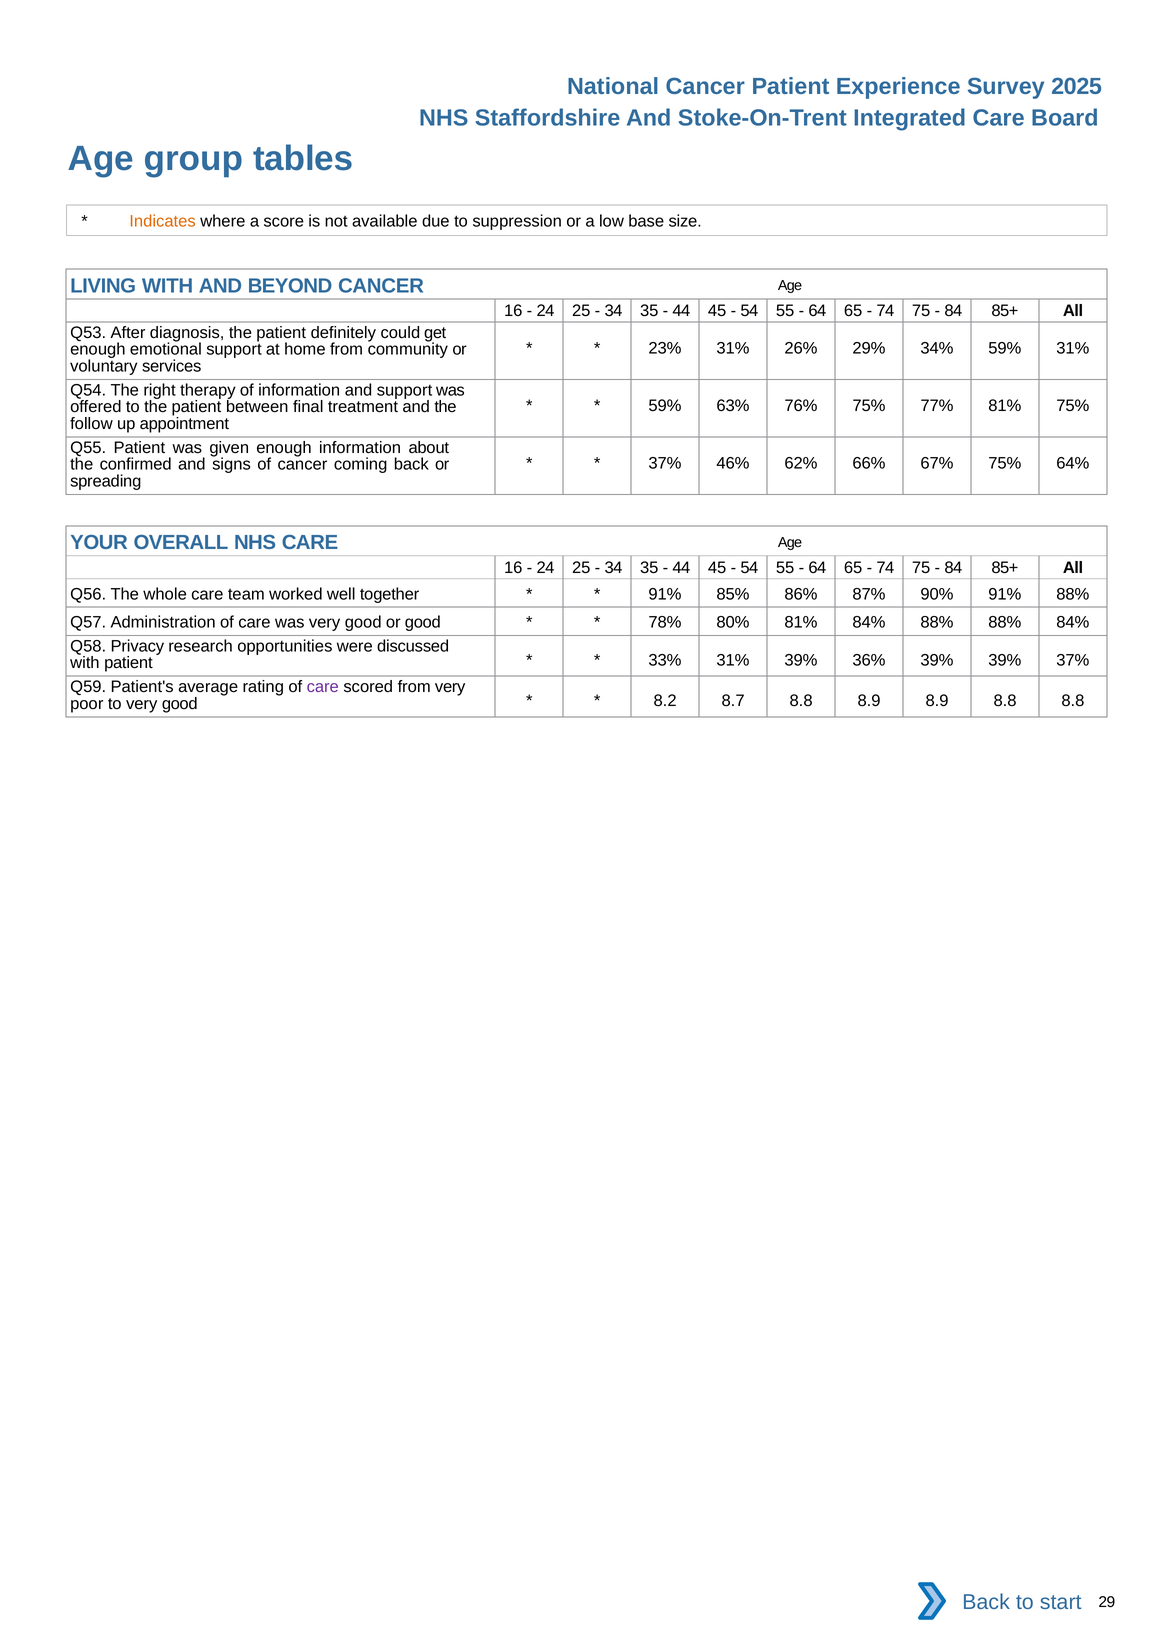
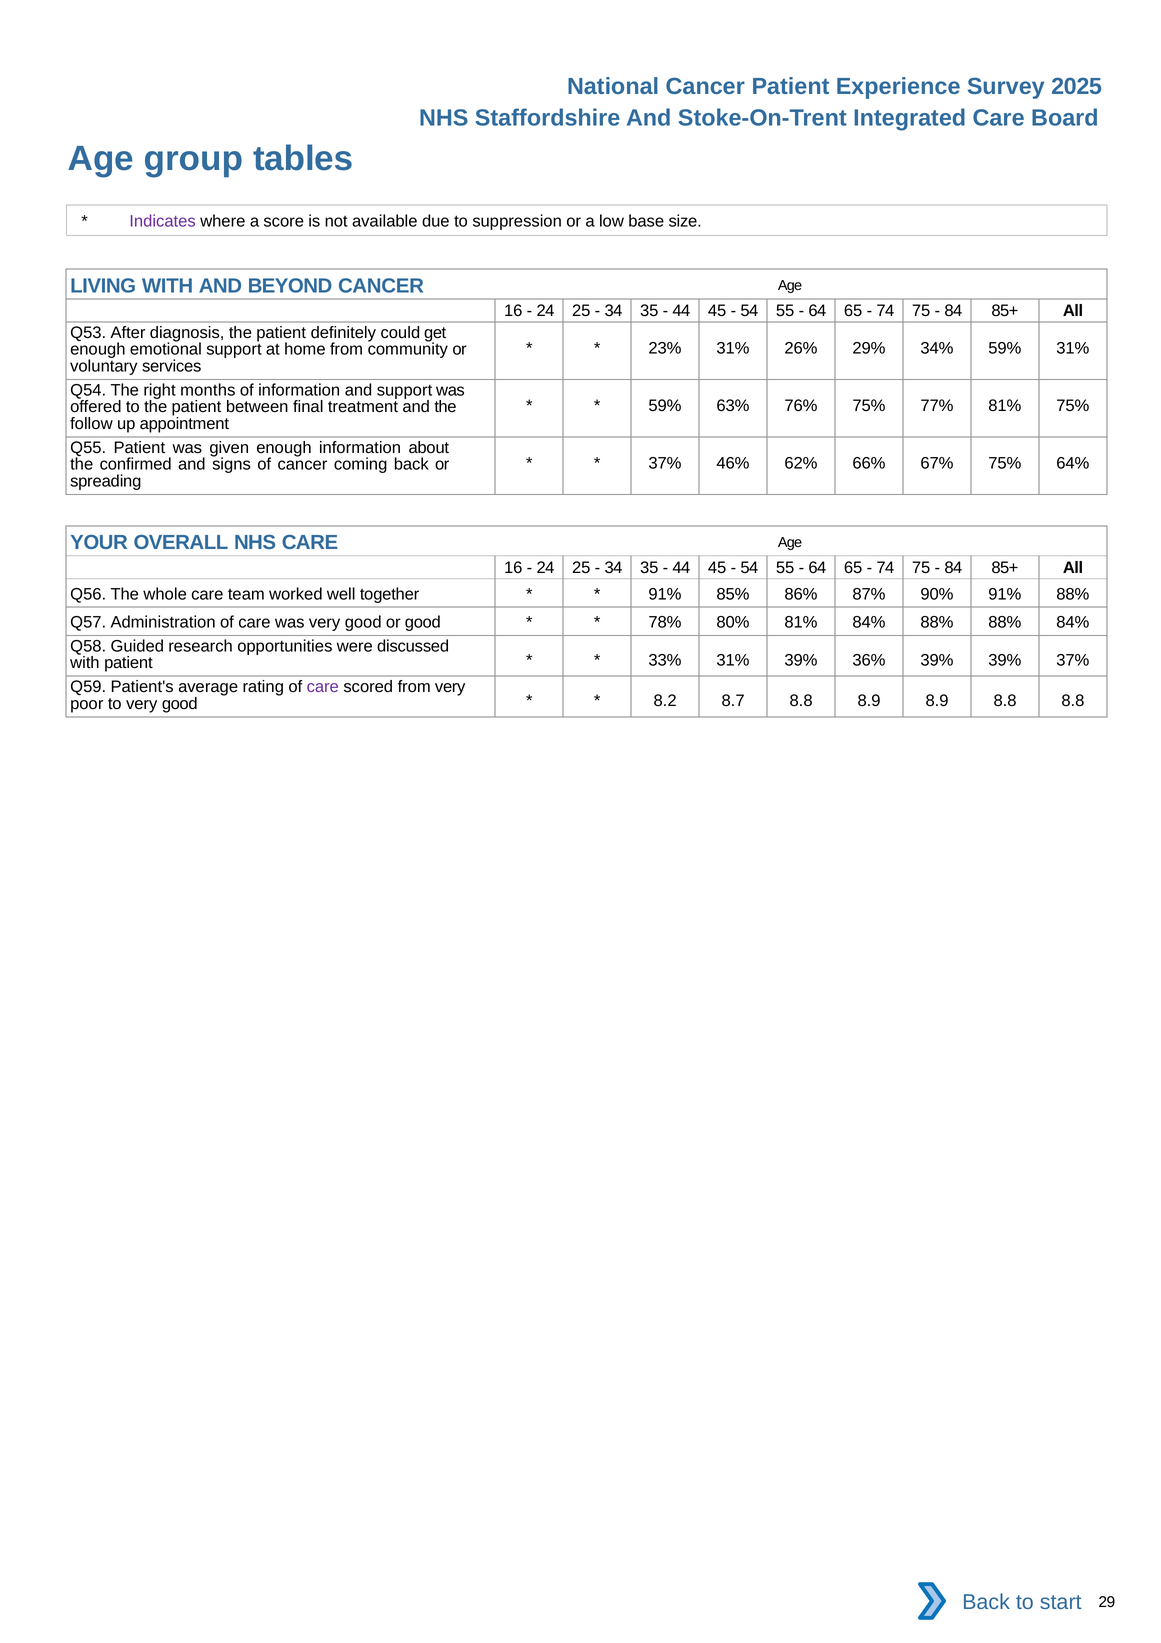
Indicates colour: orange -> purple
therapy: therapy -> months
Privacy: Privacy -> Guided
